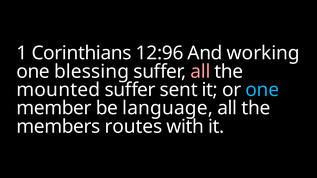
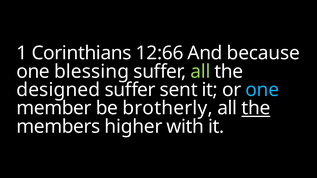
12:96: 12:96 -> 12:66
working: working -> because
all at (200, 72) colour: pink -> light green
mounted: mounted -> designed
language: language -> brotherly
the at (256, 108) underline: none -> present
routes: routes -> higher
